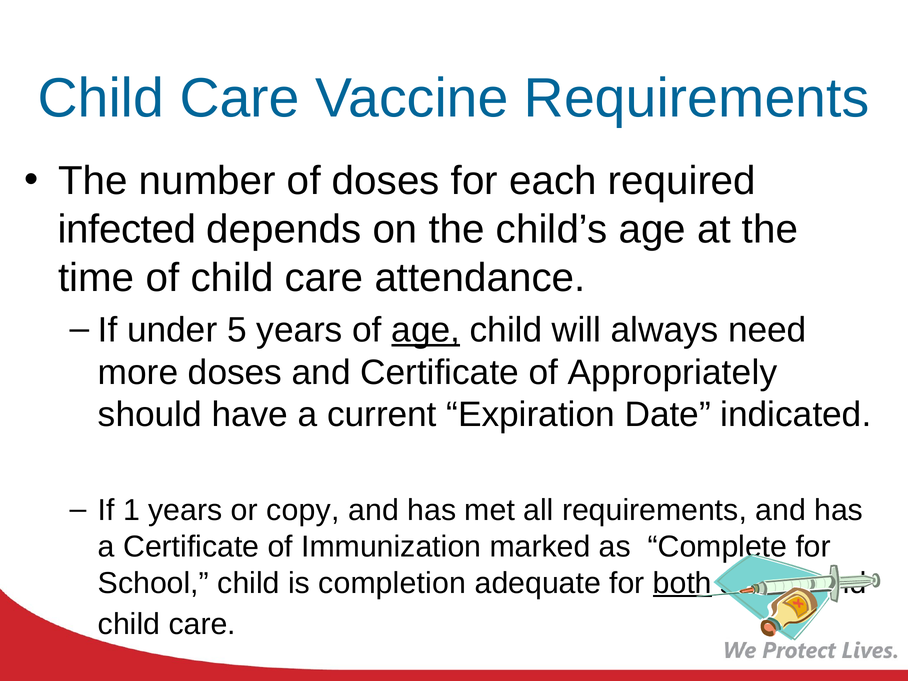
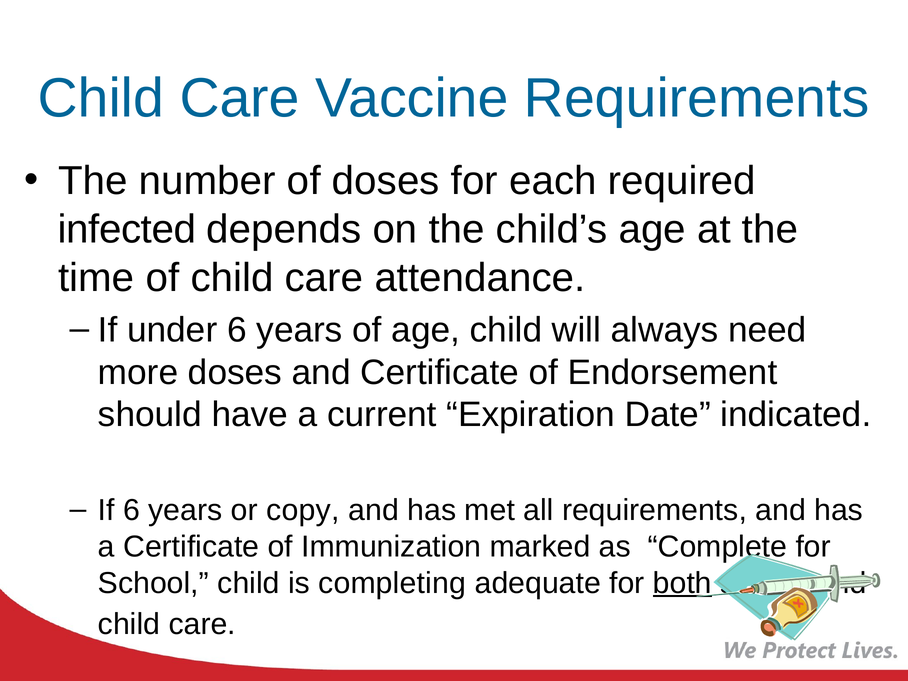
under 5: 5 -> 6
age at (426, 330) underline: present -> none
Appropriately: Appropriately -> Endorsement
If 1: 1 -> 6
completion: completion -> completing
